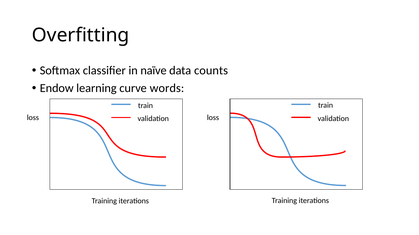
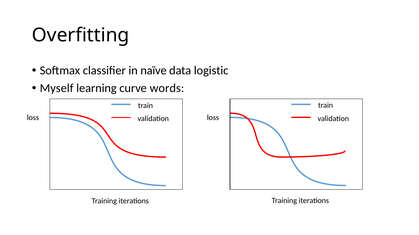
counts: counts -> logistic
Endow: Endow -> Myself
